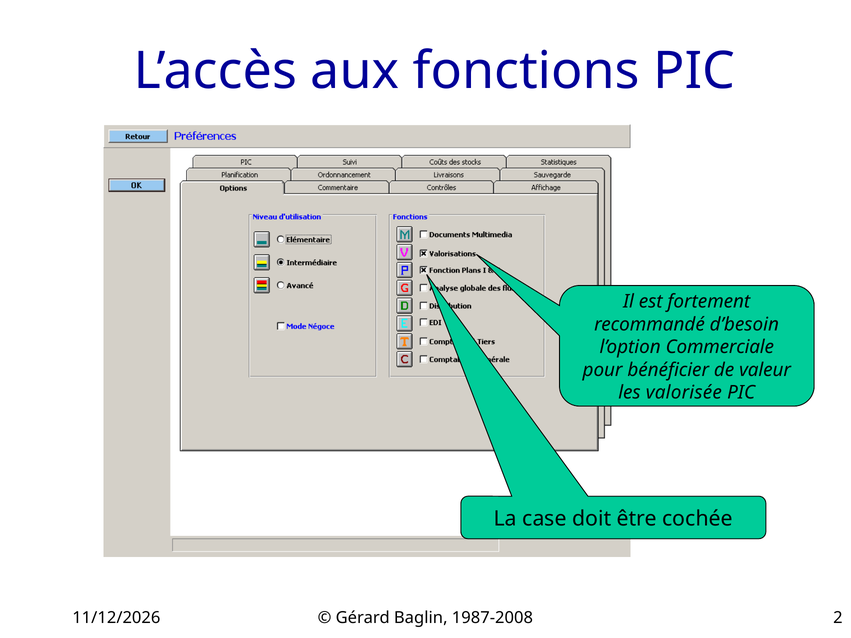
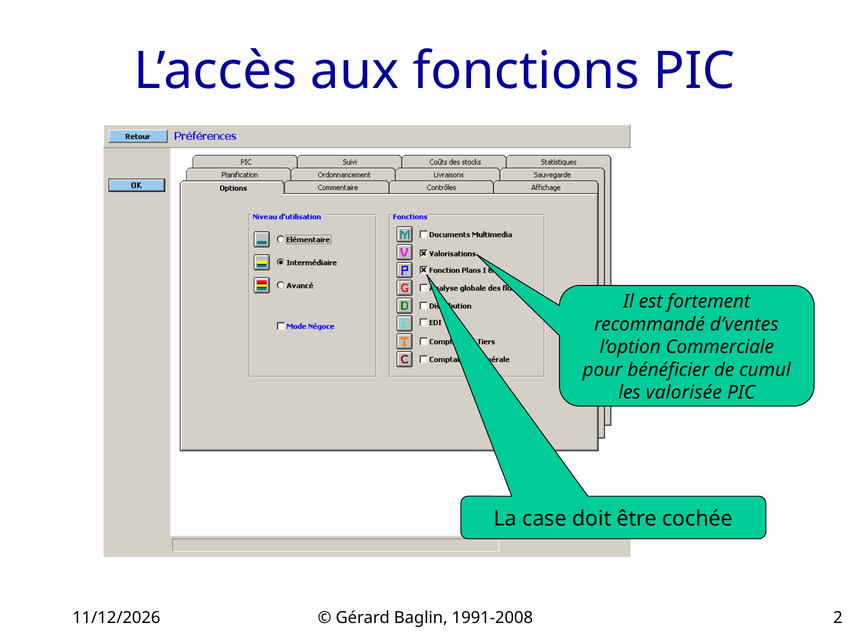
d’besoin: d’besoin -> d’ventes
valeur: valeur -> cumul
1987-2008: 1987-2008 -> 1991-2008
